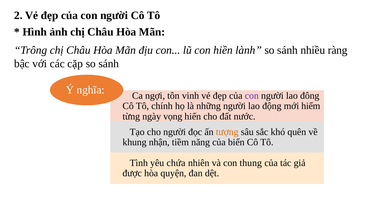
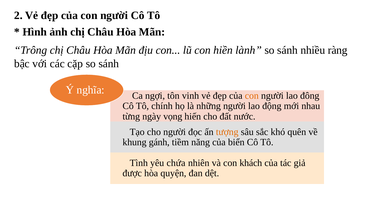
con at (252, 96) colour: purple -> orange
hiểm: hiểm -> nhau
nhận: nhận -> gánh
thung: thung -> khách
